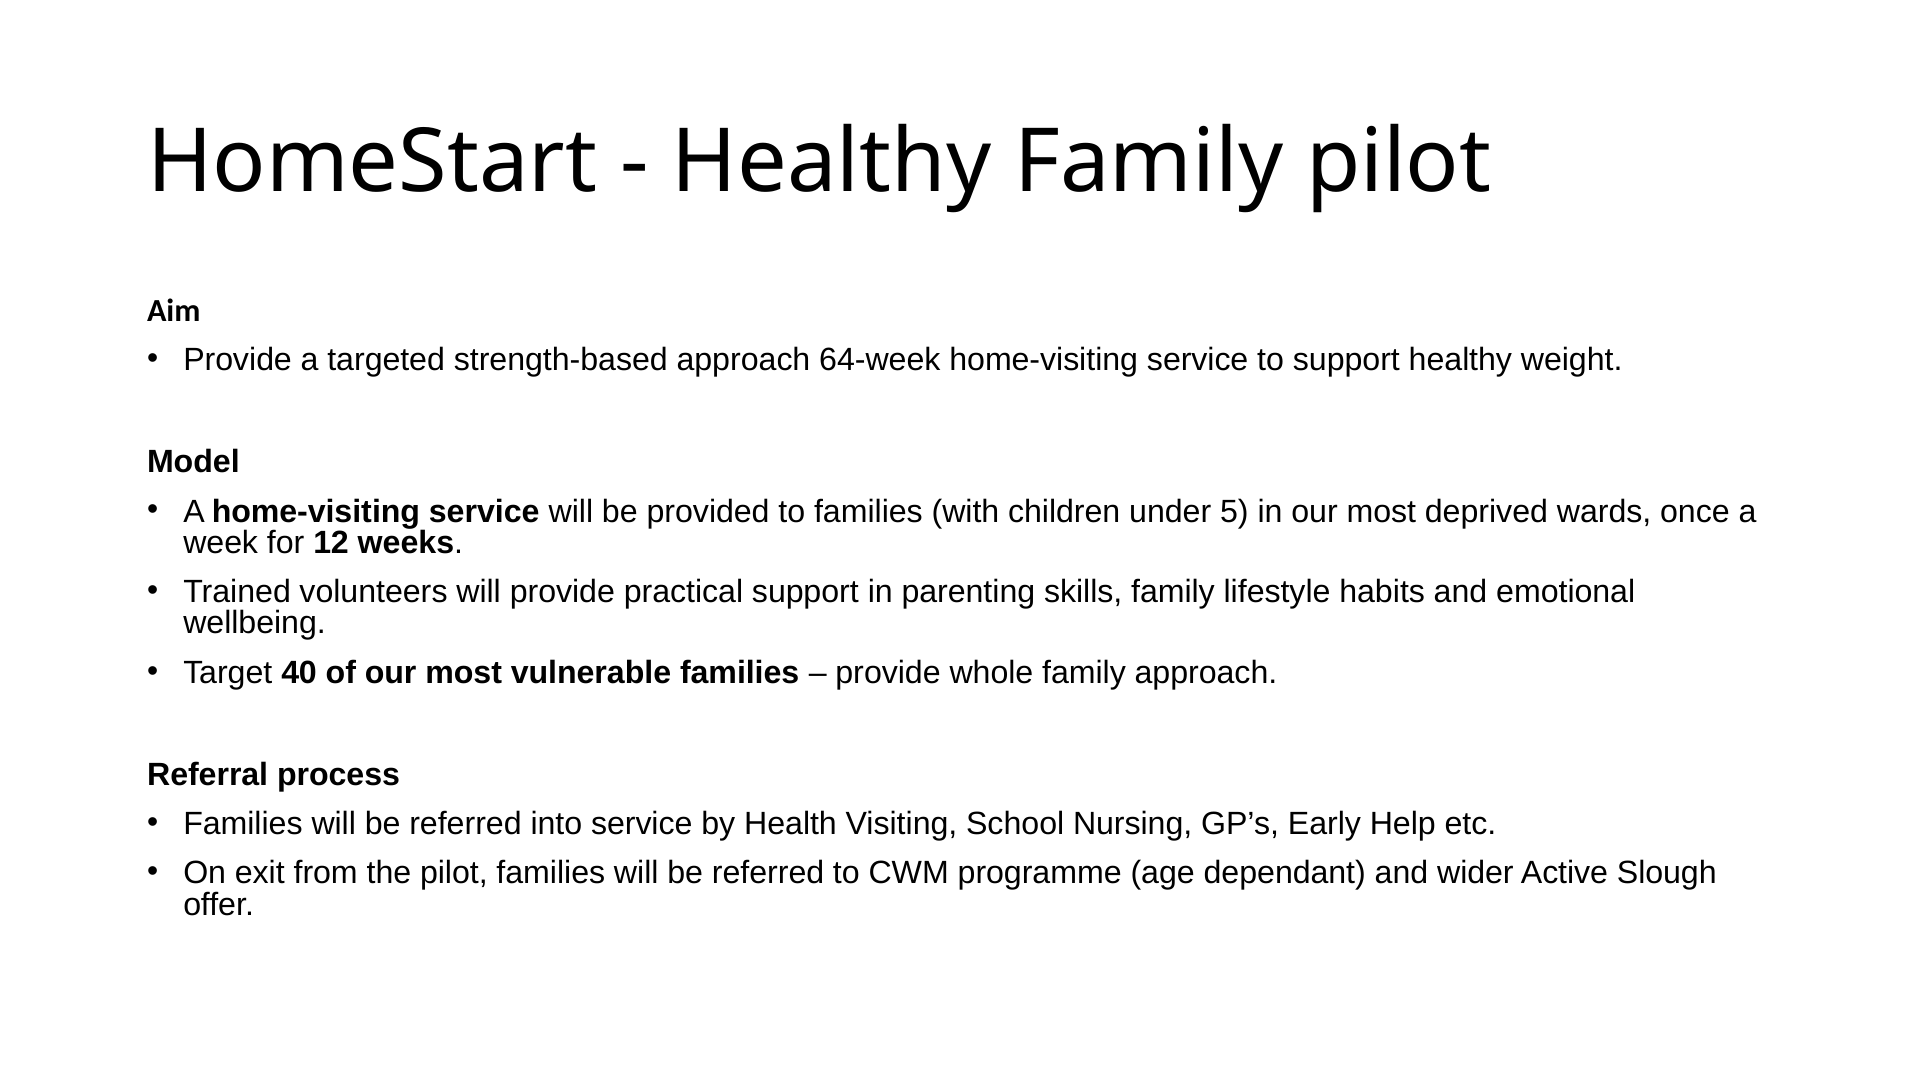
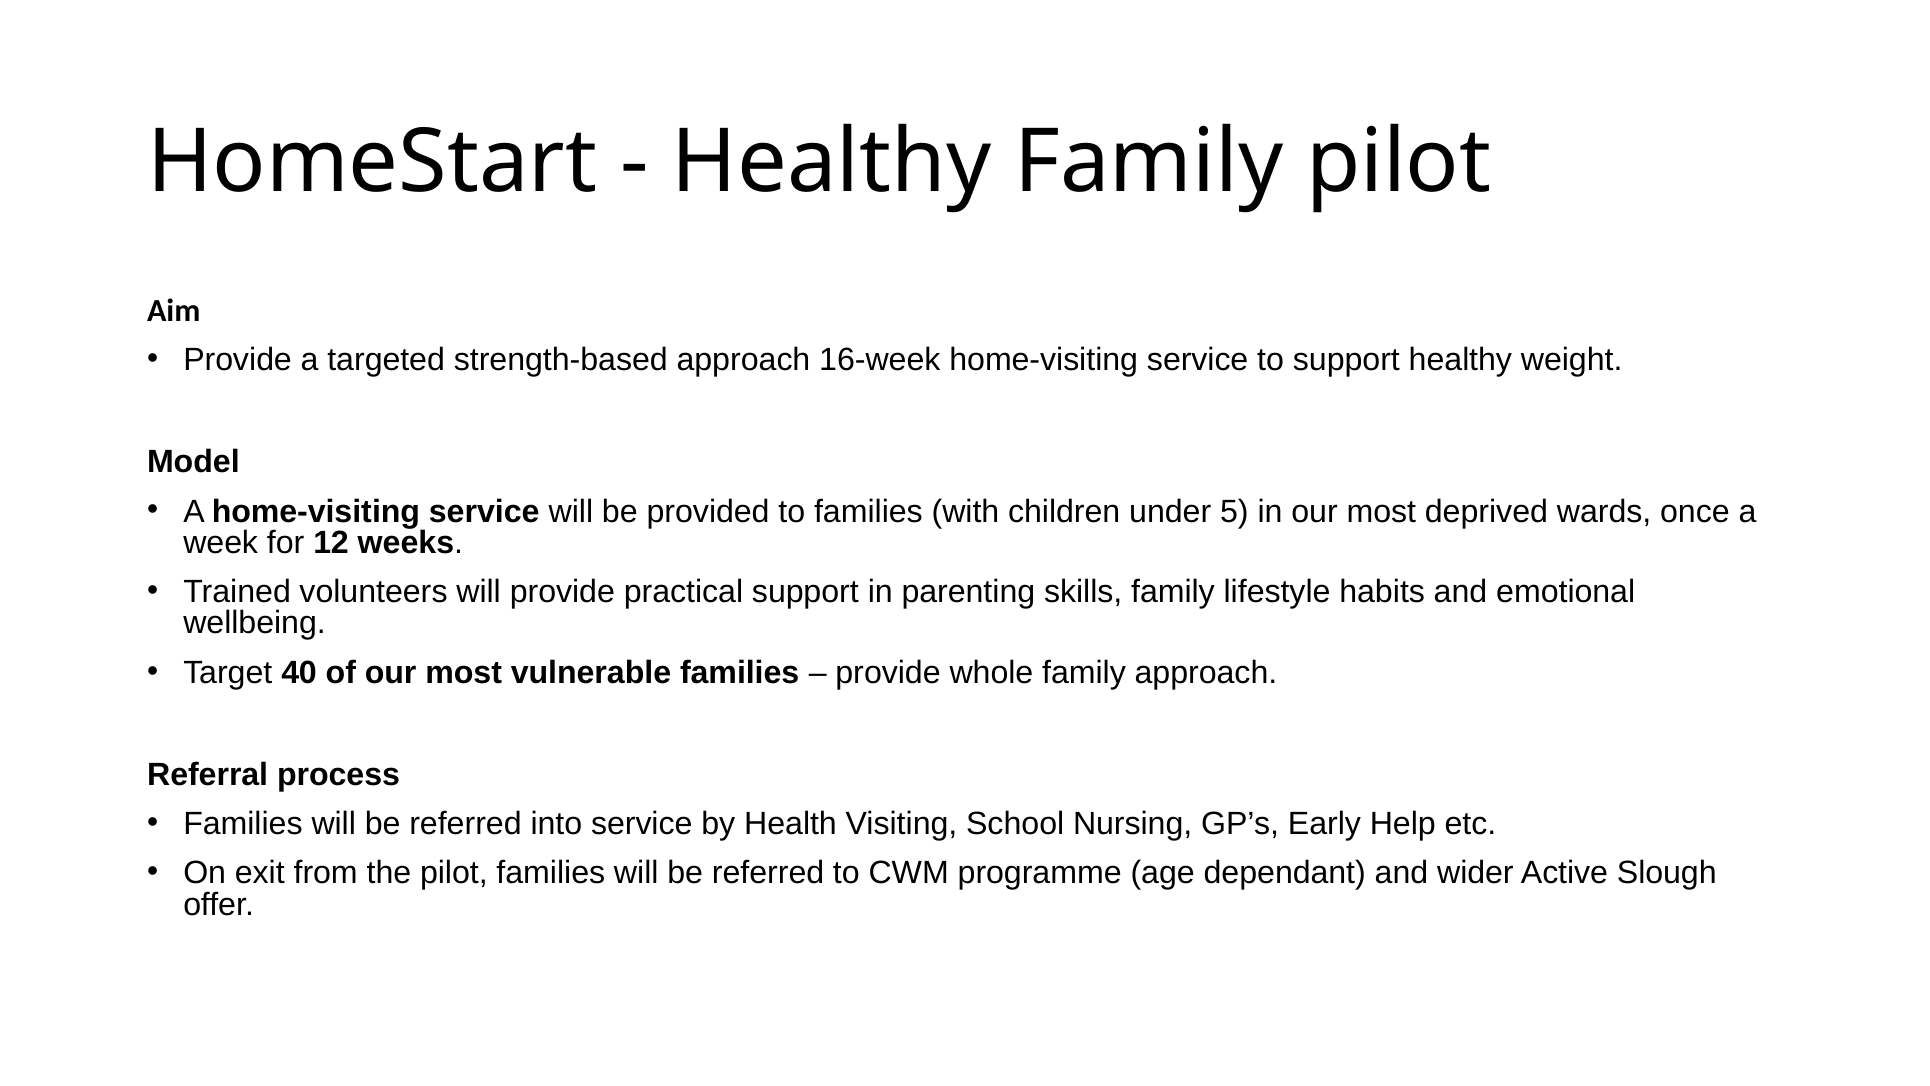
64-week: 64-week -> 16-week
